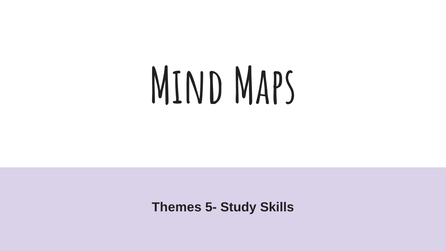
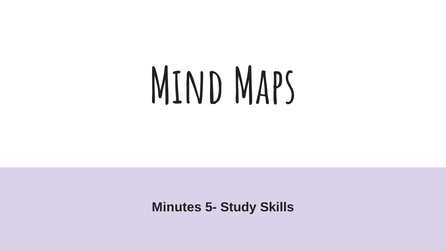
Themes: Themes -> Minutes
